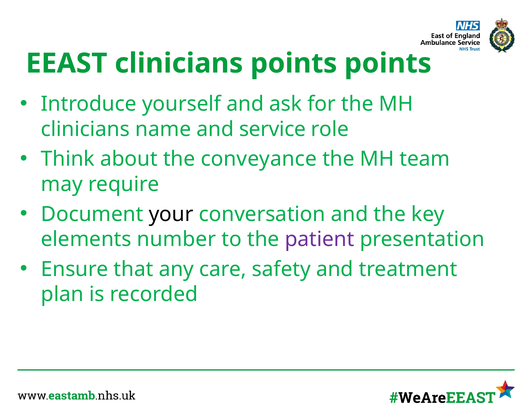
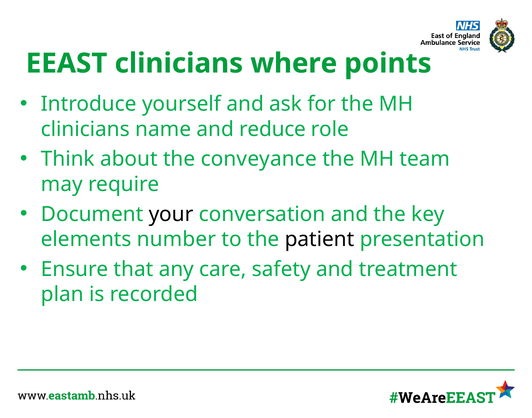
clinicians points: points -> where
service: service -> reduce
patient colour: purple -> black
